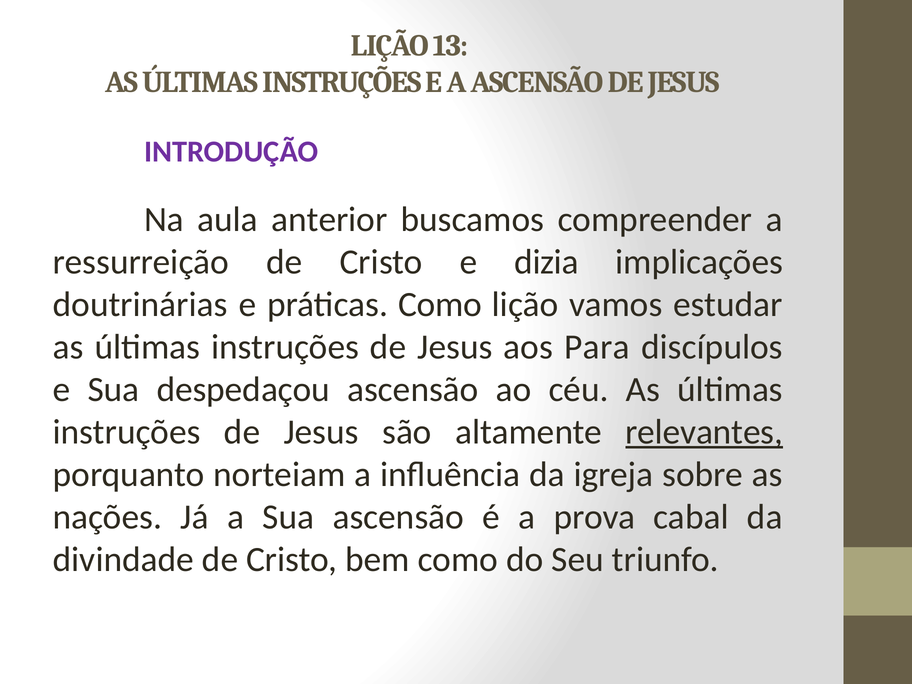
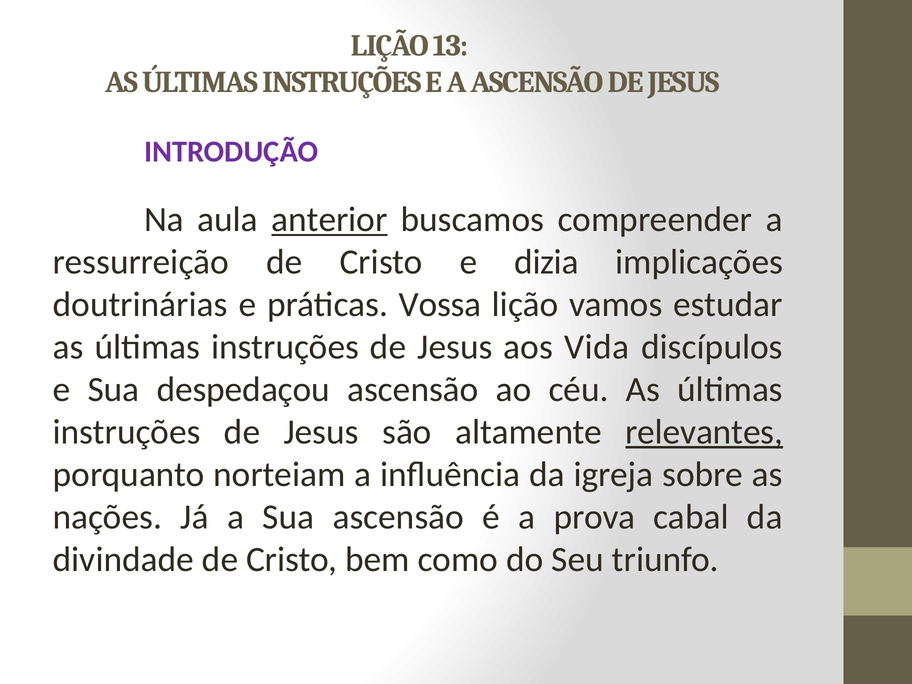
anterior underline: none -> present
práticas Como: Como -> Vossa
Para: Para -> Vida
